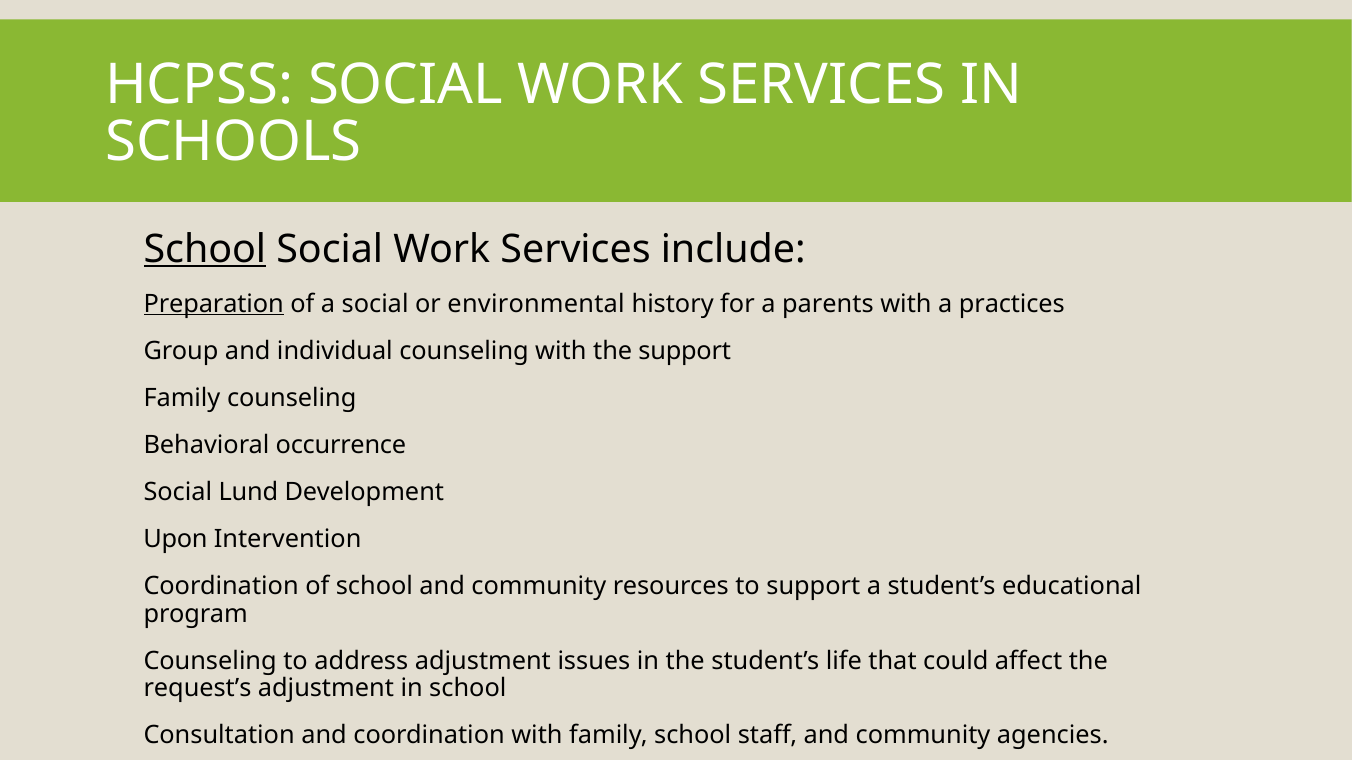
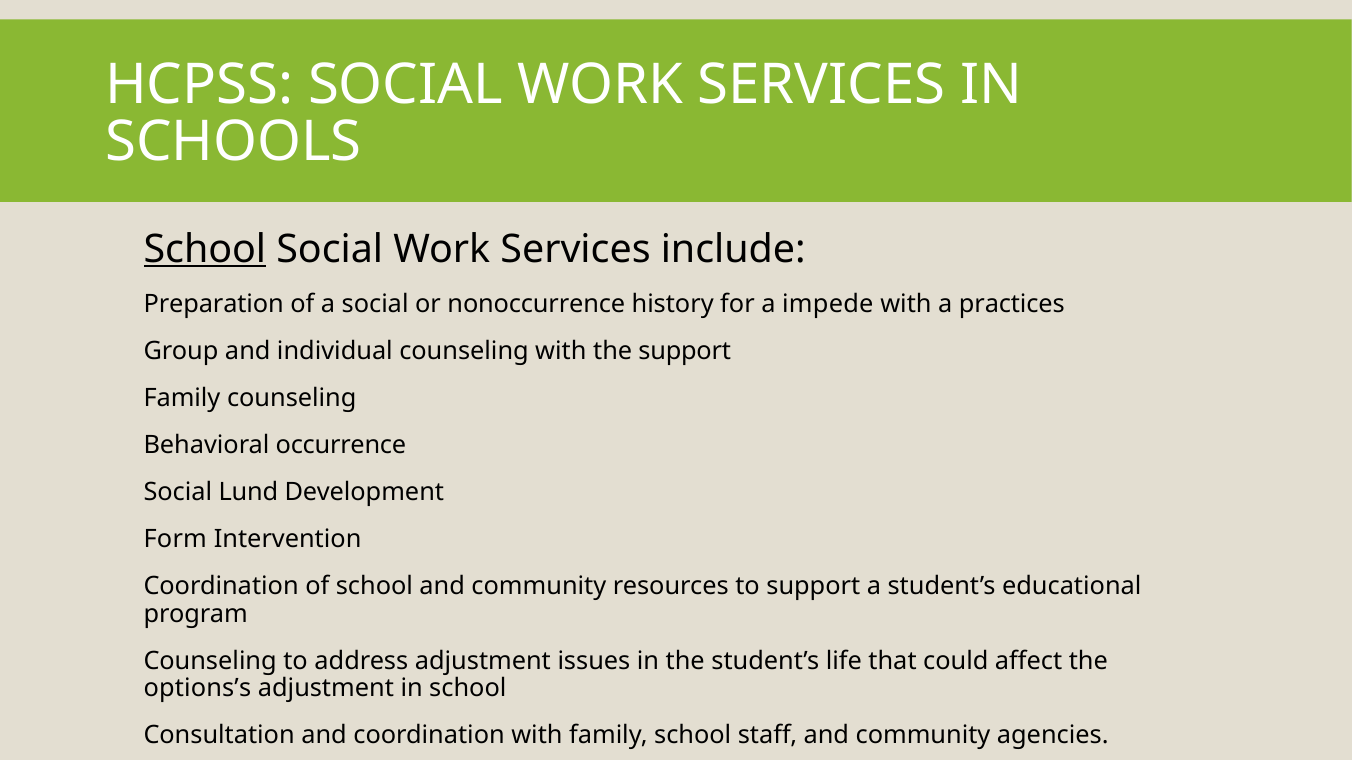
Preparation underline: present -> none
environmental: environmental -> nonoccurrence
parents: parents -> impede
Upon: Upon -> Form
request’s: request’s -> options’s
